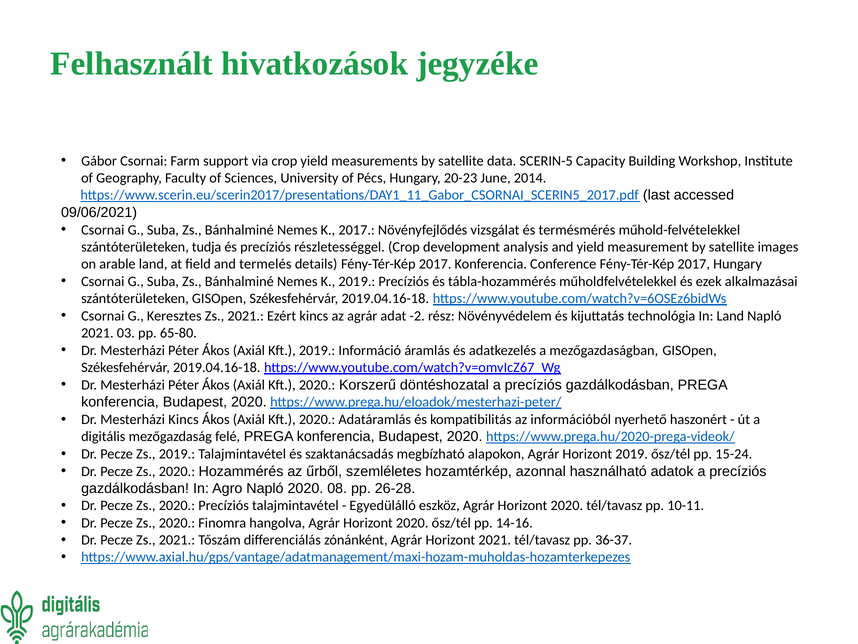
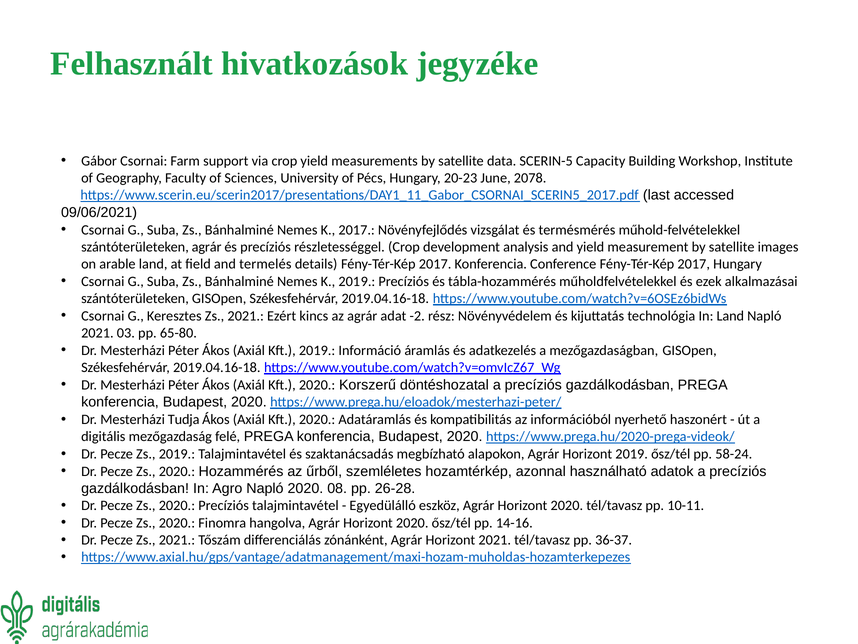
2014: 2014 -> 2078
szántóterületeken tudja: tudja -> agrár
Mesterházi Kincs: Kincs -> Tudja
15-24: 15-24 -> 58-24
